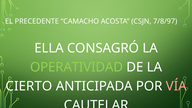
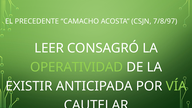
ELLA: ELLA -> LEER
CIERTO: CIERTO -> EXISTIR
VÍA colour: pink -> light green
